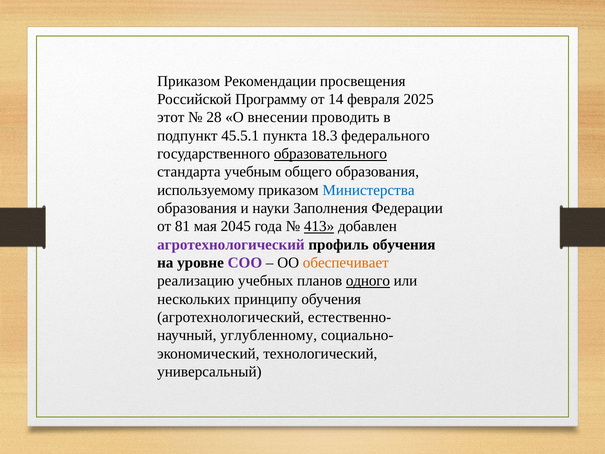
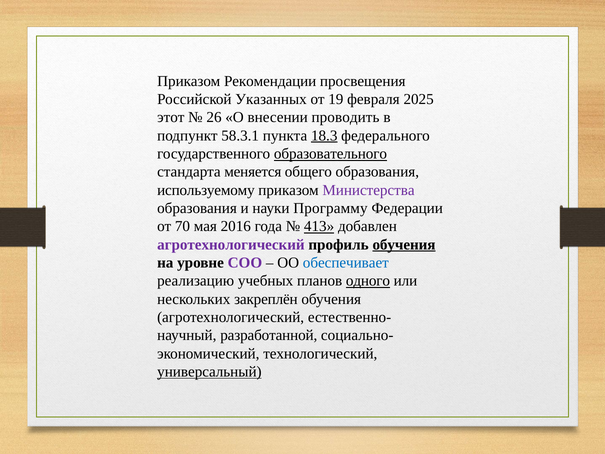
Программу: Программу -> Указанных
14: 14 -> 19
28: 28 -> 26
45.5.1: 45.5.1 -> 58.3.1
18.3 underline: none -> present
учебным: учебным -> меняется
Министерства colour: blue -> purple
Заполнения: Заполнения -> Программу
81: 81 -> 70
2045: 2045 -> 2016
обучения at (404, 244) underline: none -> present
обеспечивает colour: orange -> blue
принципу: принципу -> закреплён
углубленному: углубленному -> разработанной
универсальный underline: none -> present
